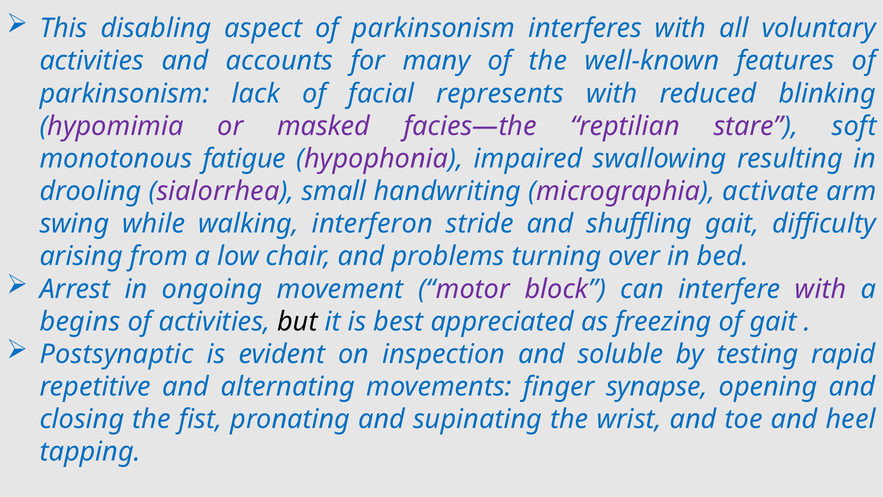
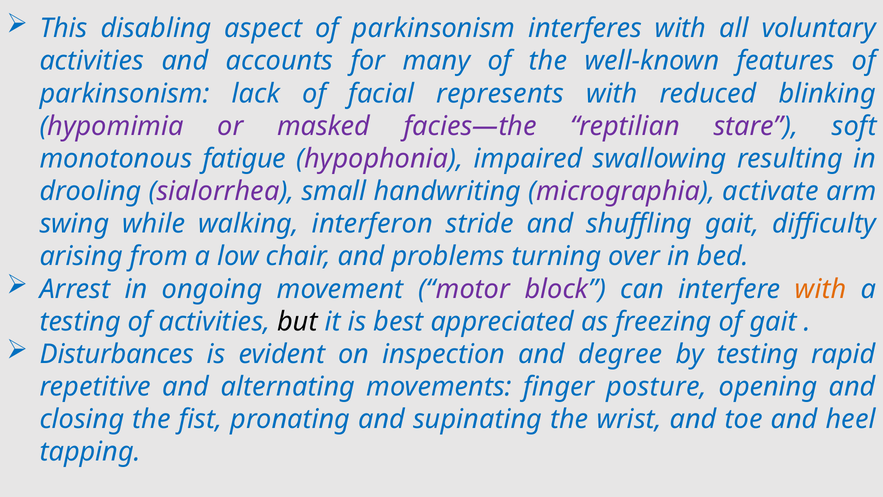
with at (821, 289) colour: purple -> orange
begins at (80, 321): begins -> testing
Postsynaptic: Postsynaptic -> Disturbances
soluble: soluble -> degree
synapse: synapse -> posture
